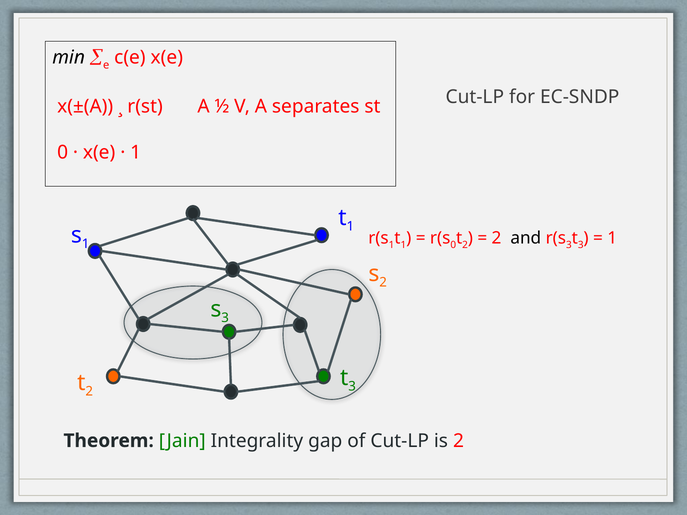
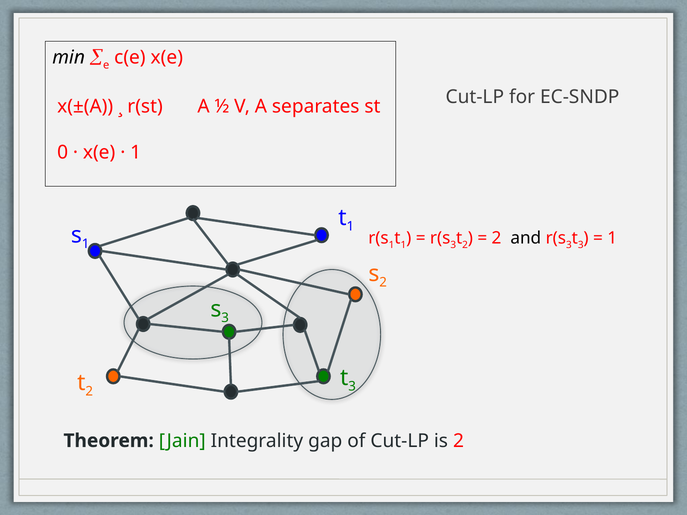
0 at (453, 245): 0 -> 3
